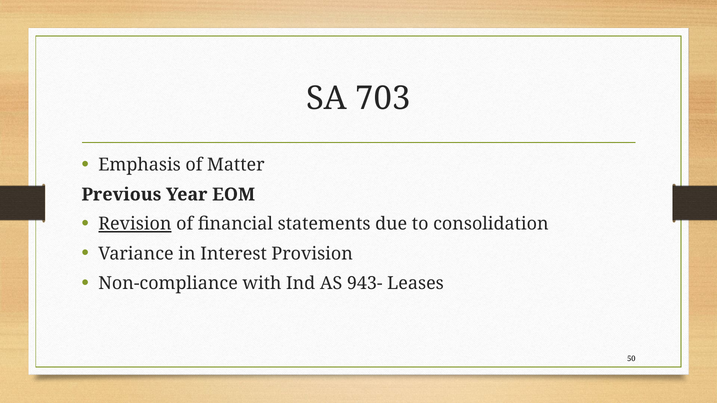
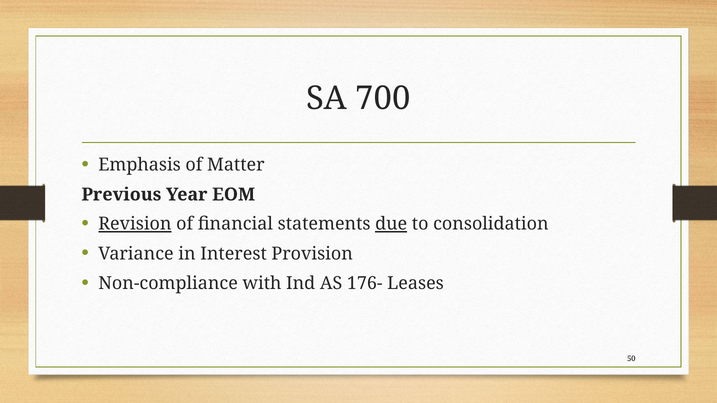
703: 703 -> 700
due underline: none -> present
943-: 943- -> 176-
